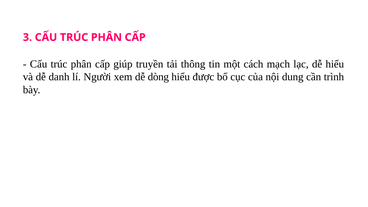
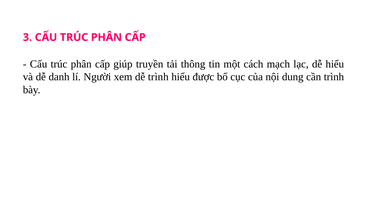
dễ dòng: dòng -> trình
